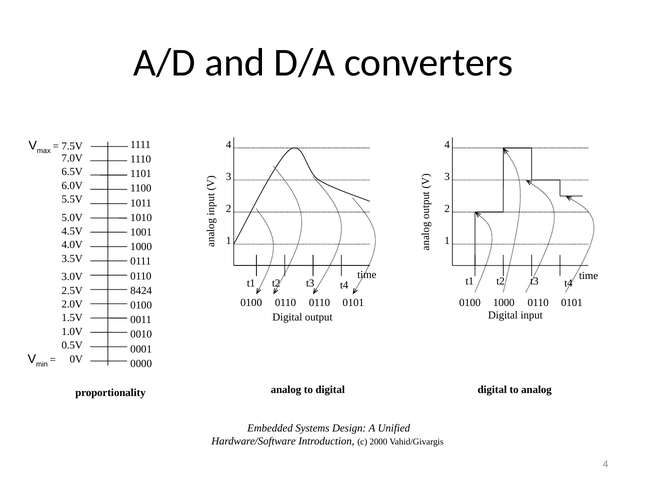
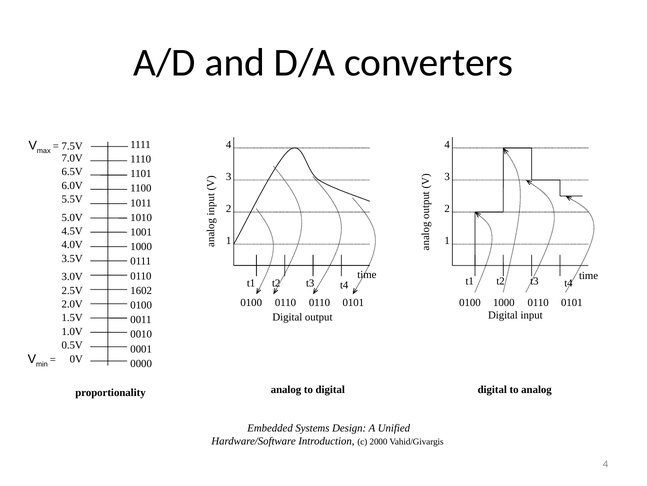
8424: 8424 -> 1602
